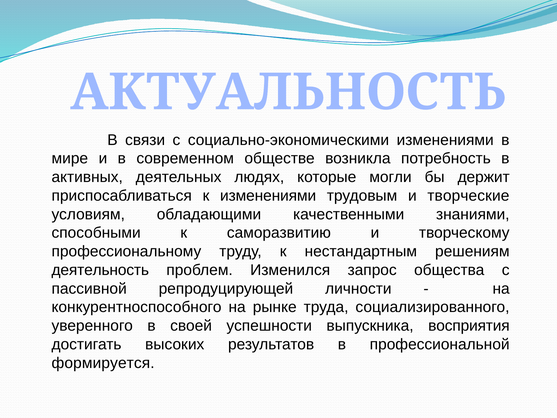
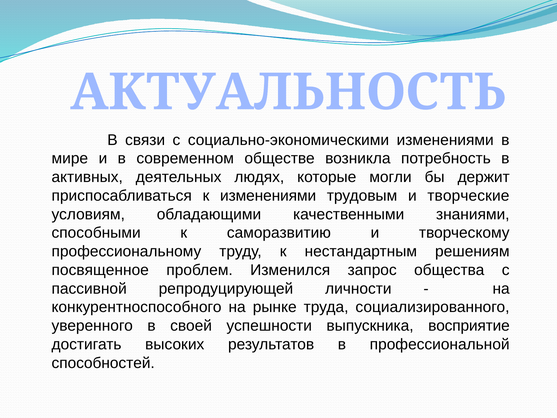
деятельность: деятельность -> посвященное
восприятия: восприятия -> восприятие
формируется: формируется -> способностей
